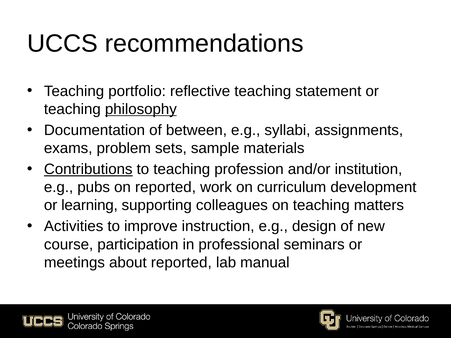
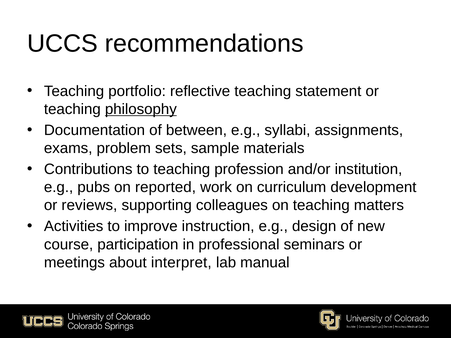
Contributions underline: present -> none
learning: learning -> reviews
about reported: reported -> interpret
